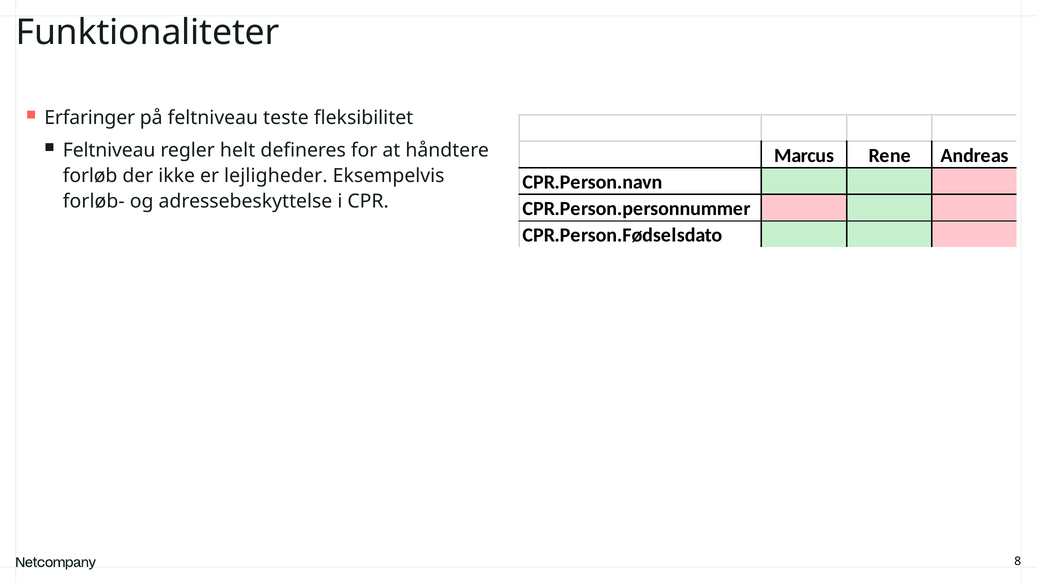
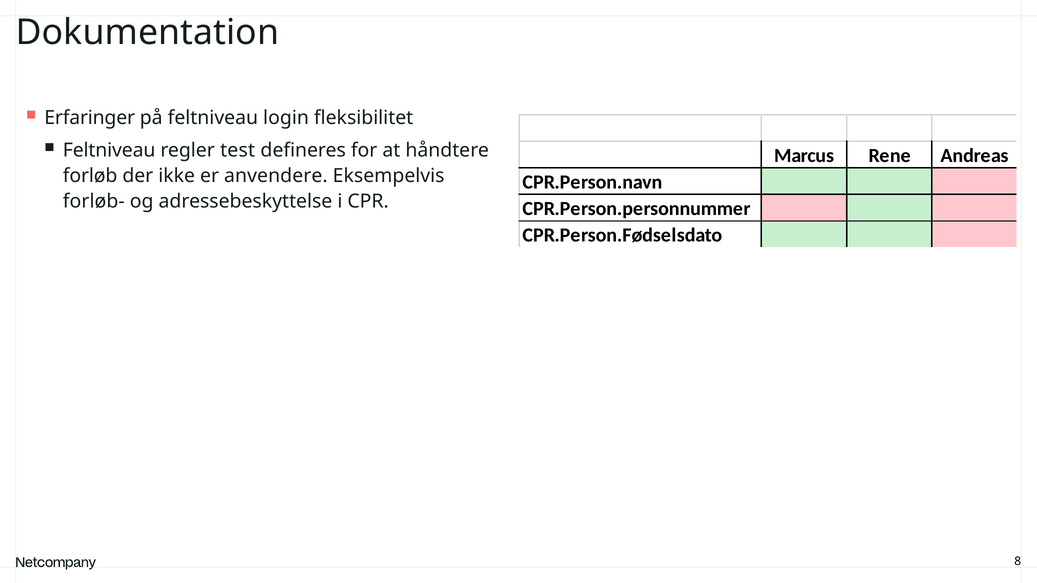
Funktionaliteter: Funktionaliteter -> Dokumentation
teste: teste -> login
helt: helt -> test
lejligheder: lejligheder -> anvendere
